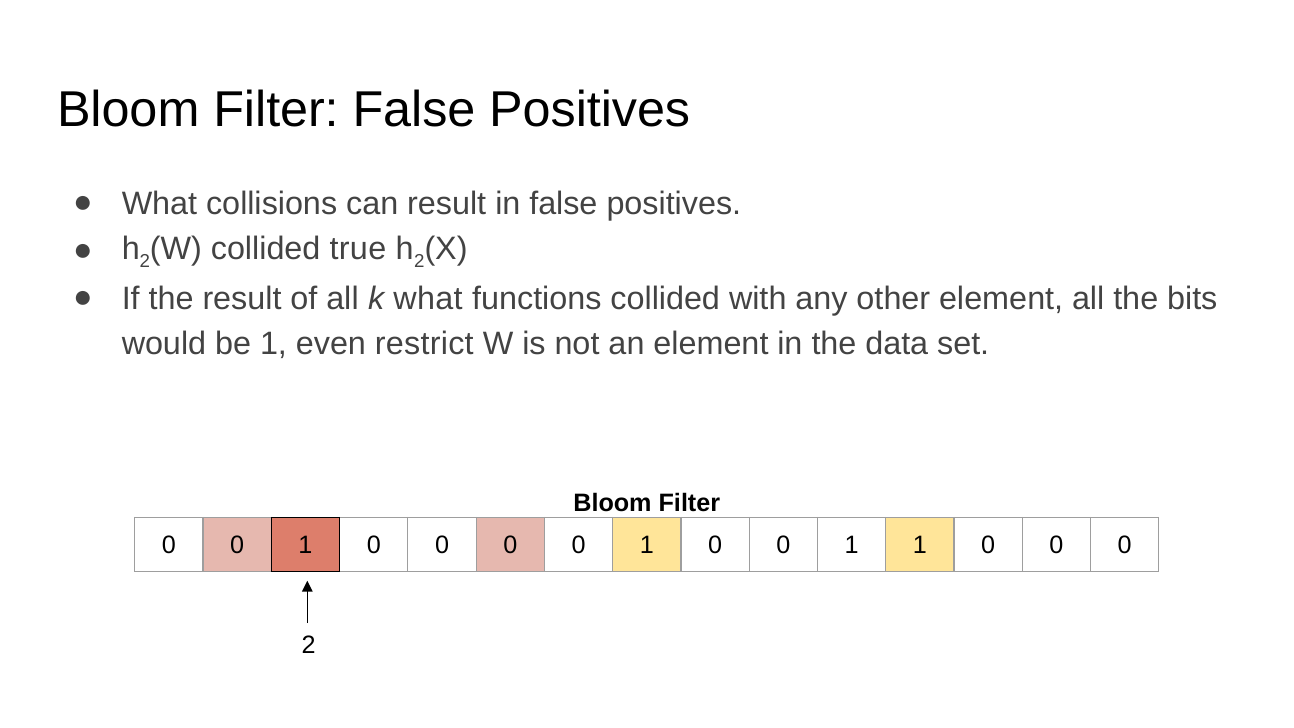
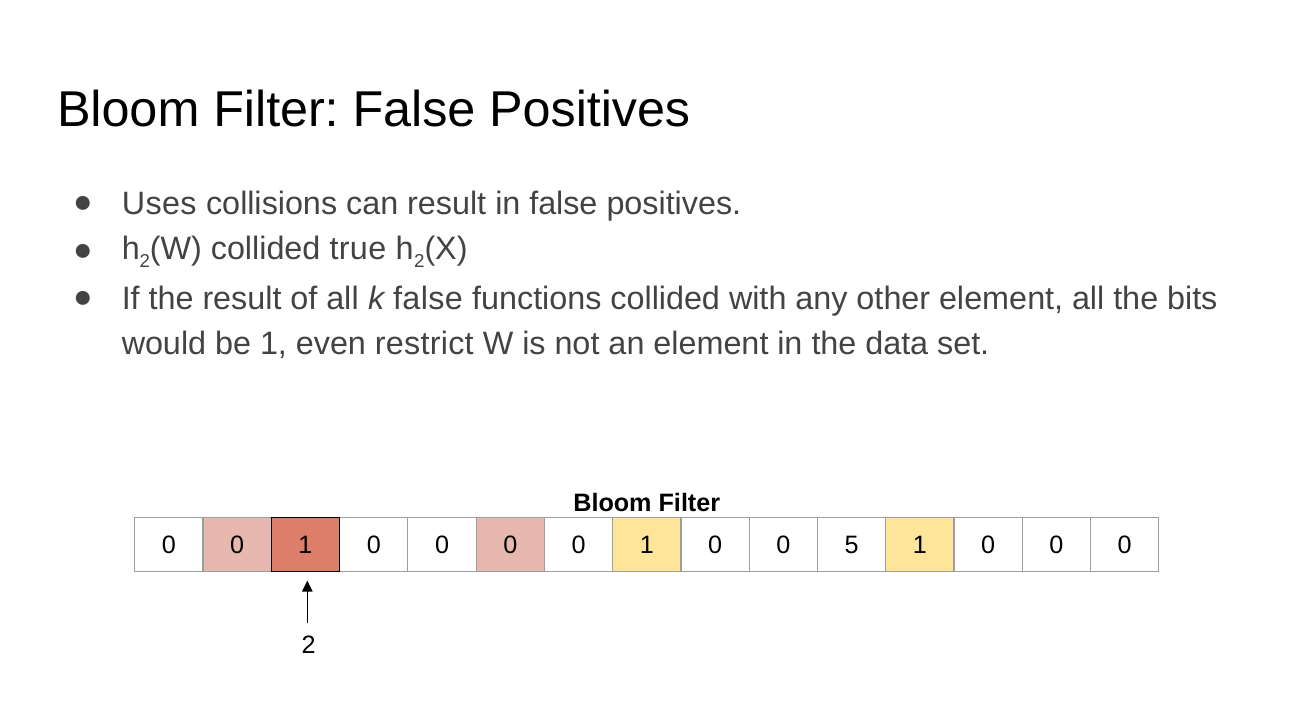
What at (159, 203): What -> Uses
k what: what -> false
1 0 0 1: 1 -> 5
